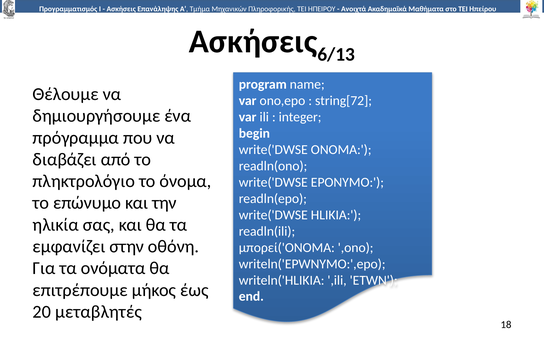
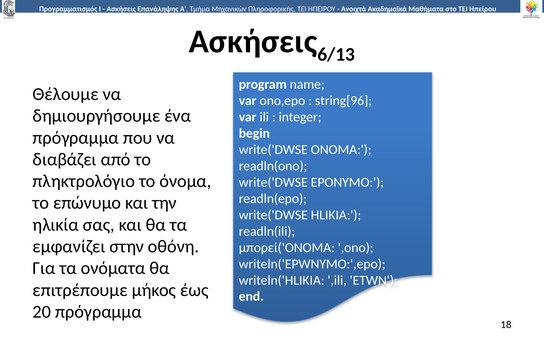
string[72: string[72 -> string[96
20 μεταβλητές: μεταβλητές -> πρόγραμμα
